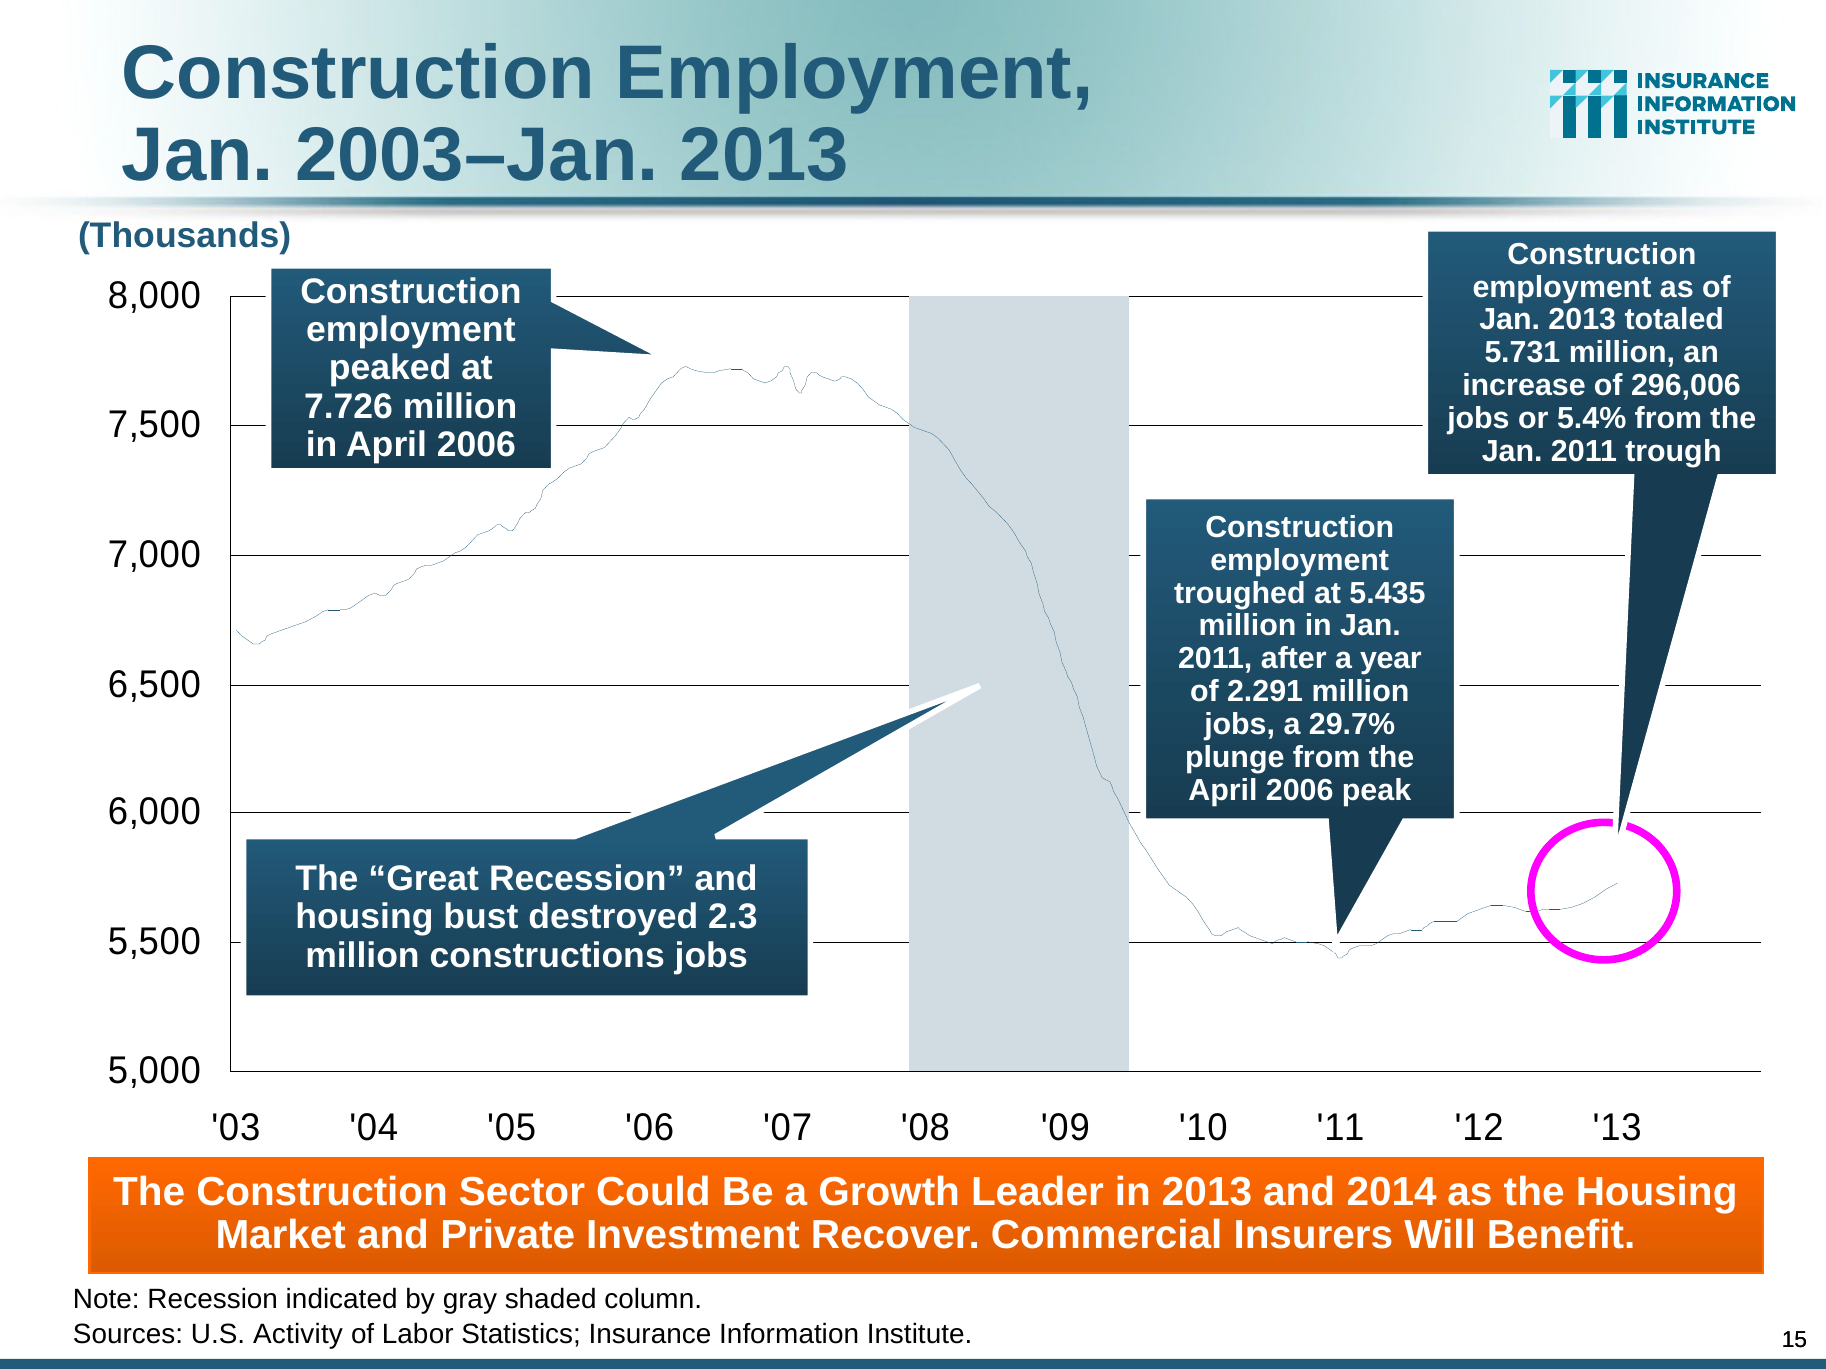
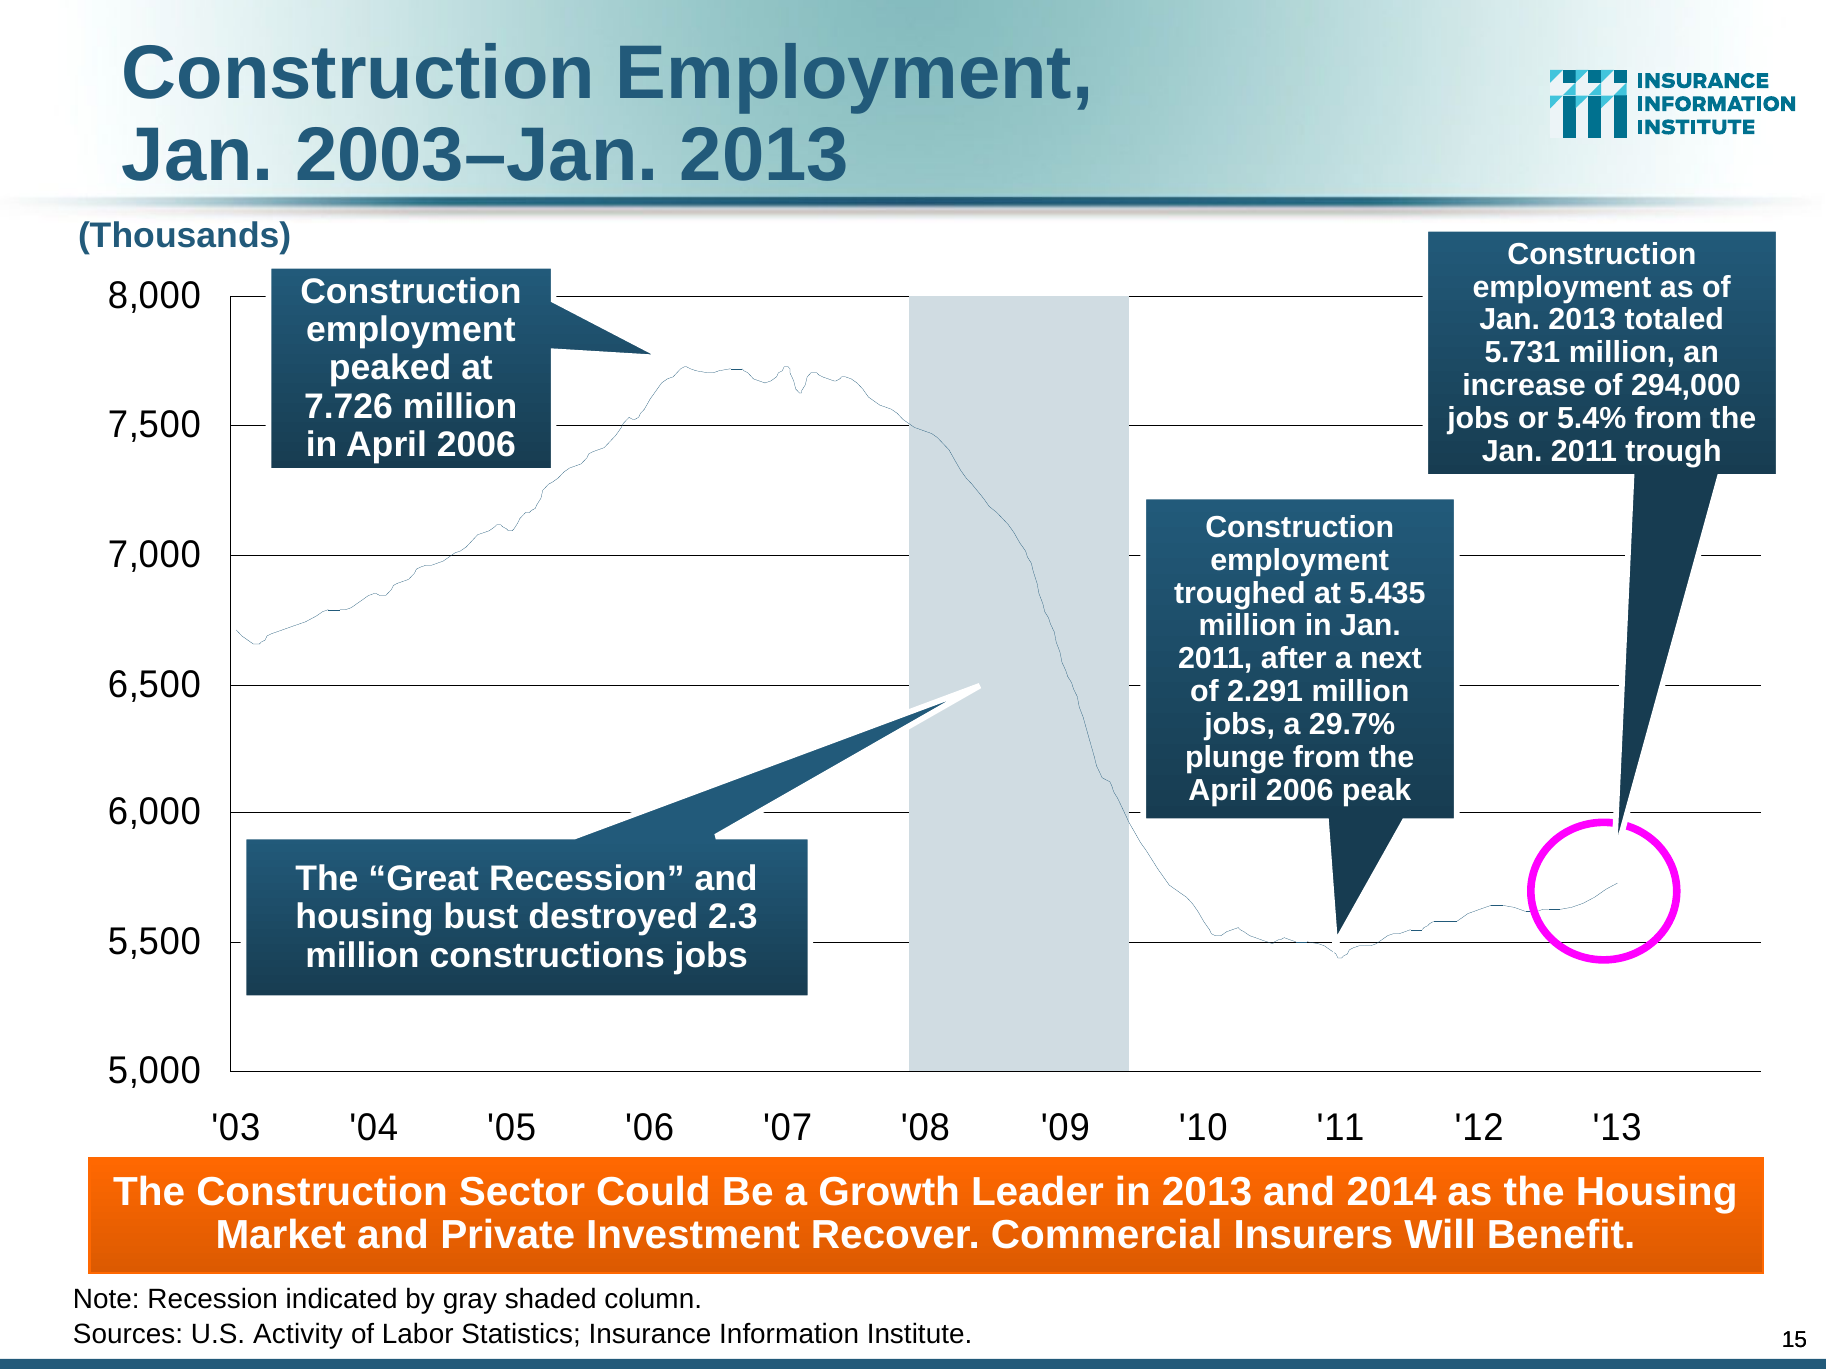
296,006: 296,006 -> 294,000
year: year -> next
